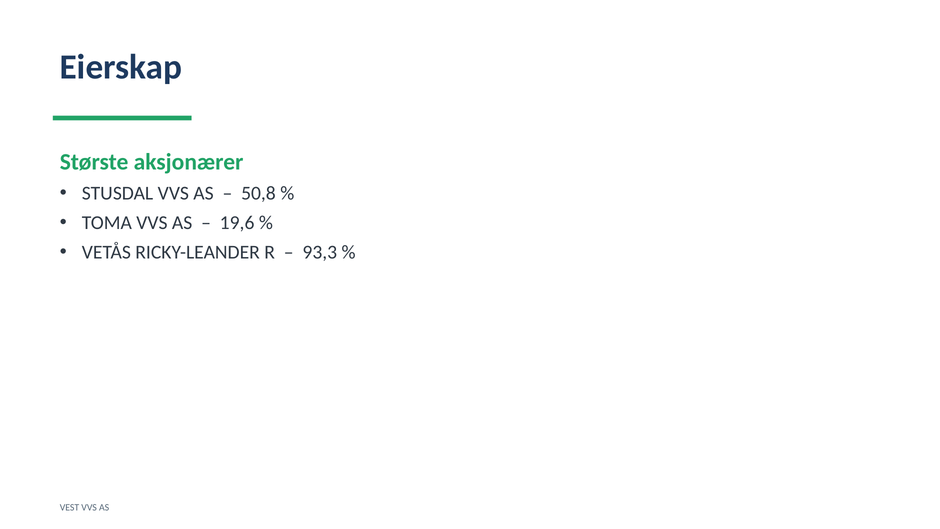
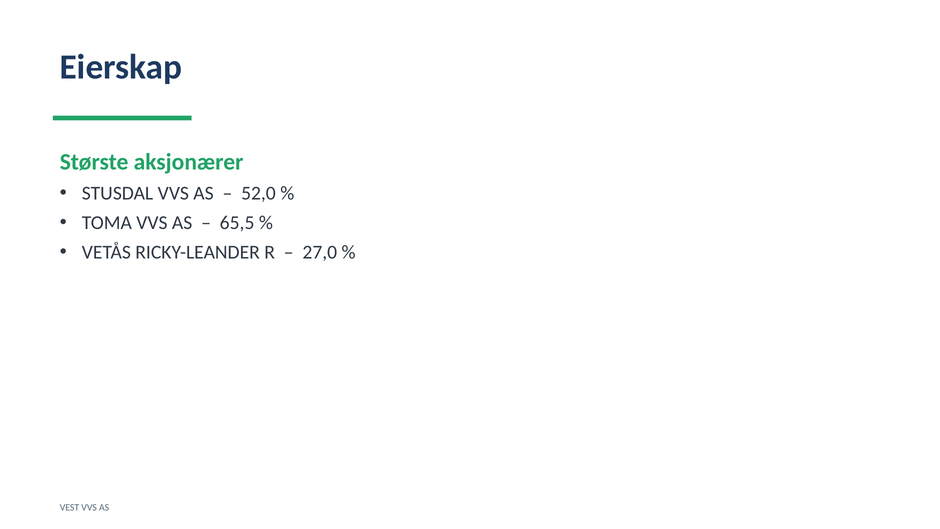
50,8: 50,8 -> 52,0
19,6: 19,6 -> 65,5
93,3: 93,3 -> 27,0
